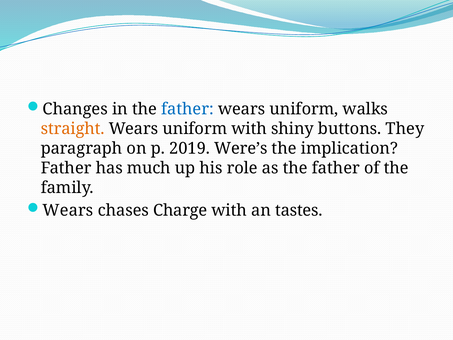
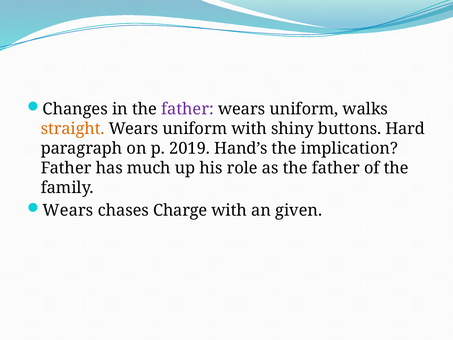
father at (187, 109) colour: blue -> purple
They: They -> Hard
Were’s: Were’s -> Hand’s
tastes: tastes -> given
